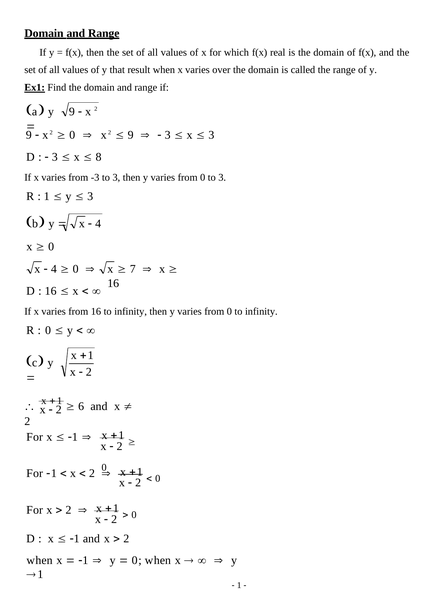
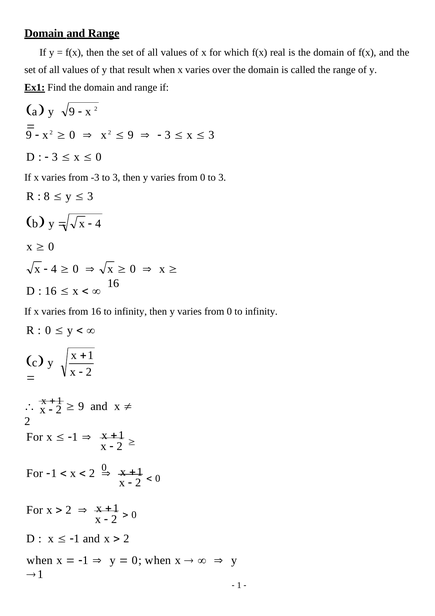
8 at (99, 157): 8 -> 0
1 at (47, 196): 1 -> 8
7 at (133, 269): 7 -> 0
6 at (81, 406): 6 -> 9
